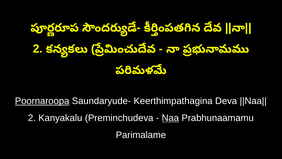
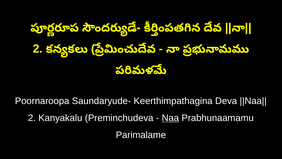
Poornaroopa underline: present -> none
